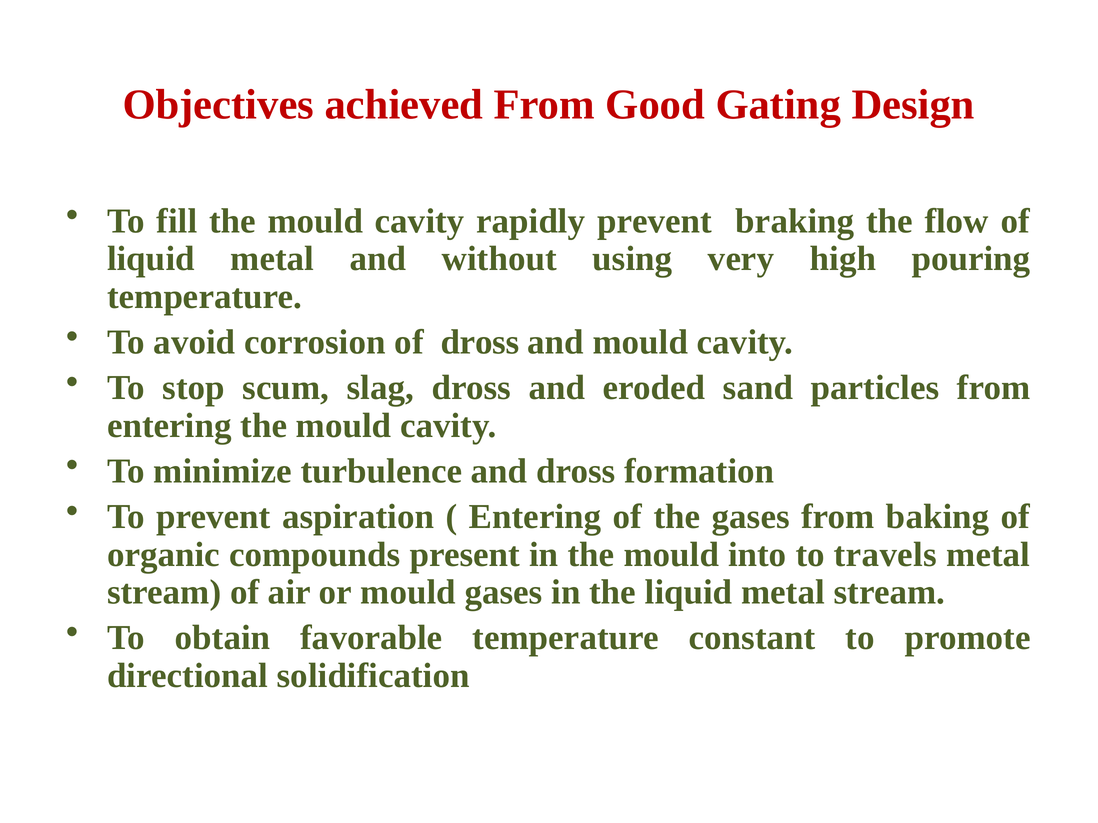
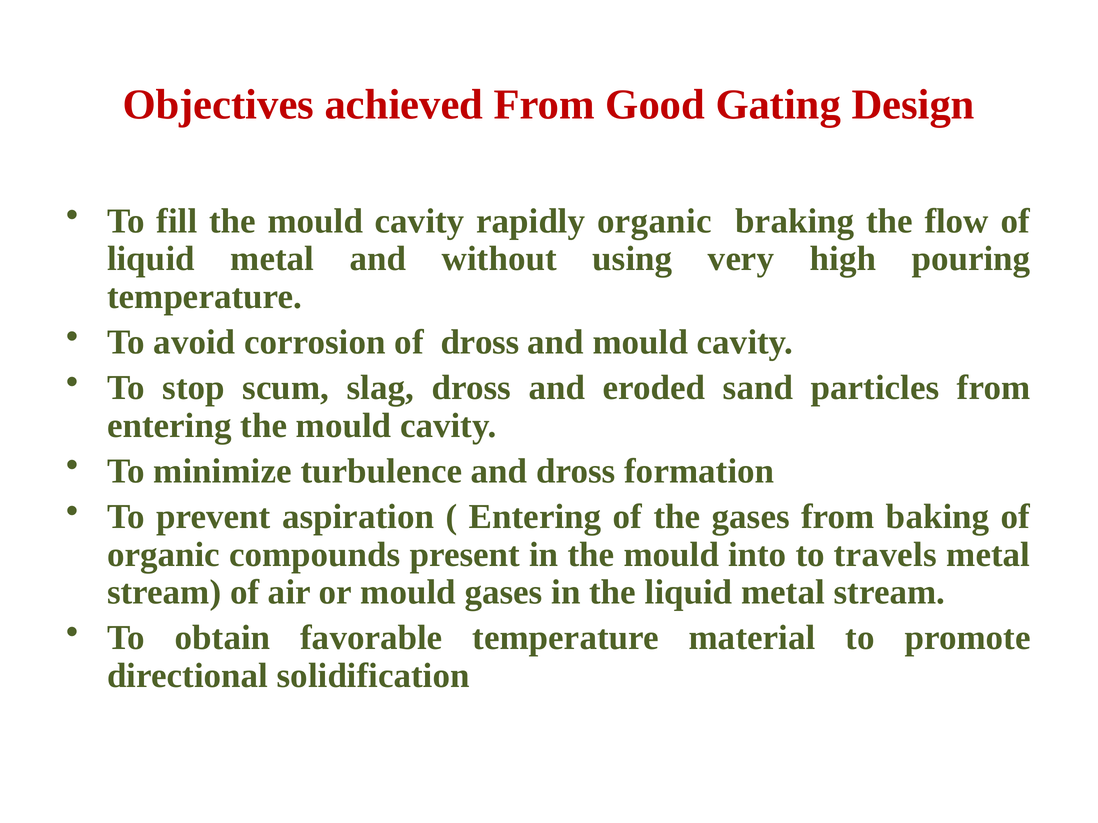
rapidly prevent: prevent -> organic
constant: constant -> material
